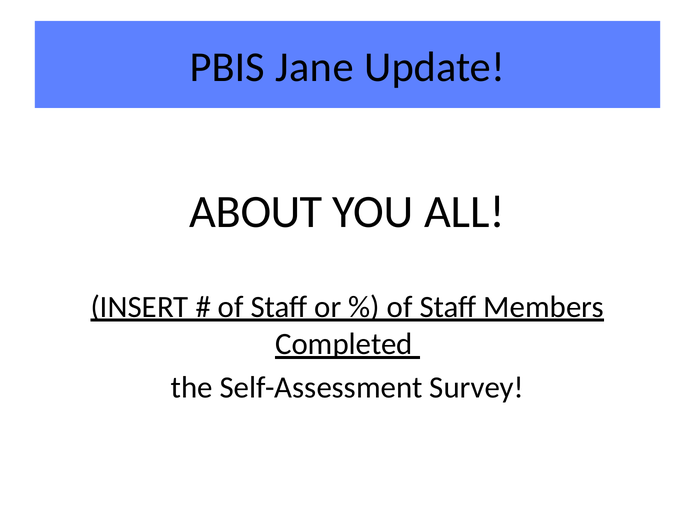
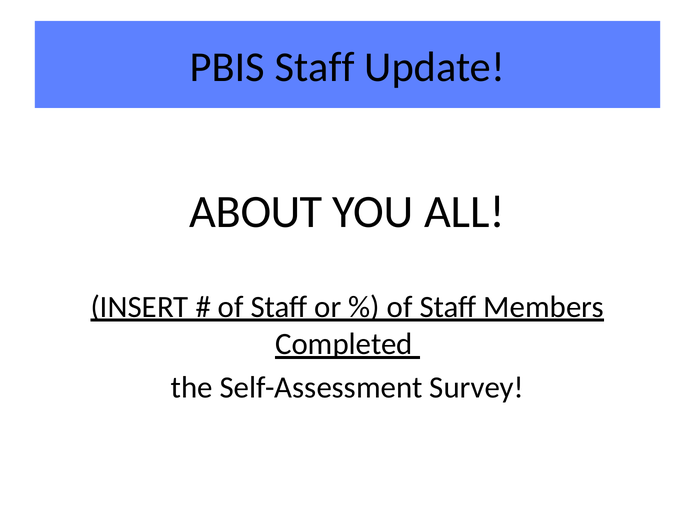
PBIS Jane: Jane -> Staff
